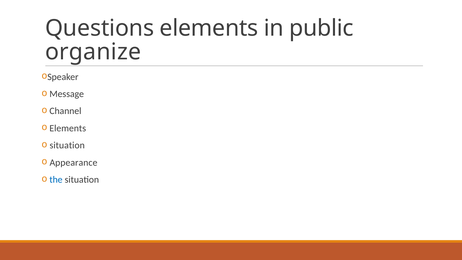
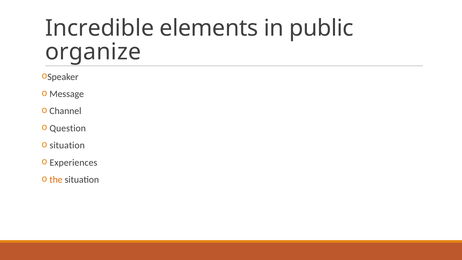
Questions: Questions -> Incredible
Elements at (68, 128): Elements -> Question
Appearance: Appearance -> Experiences
the colour: blue -> orange
